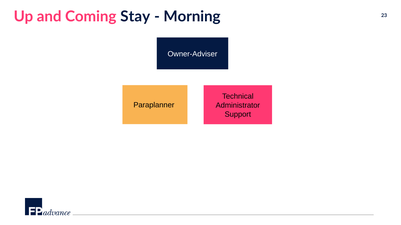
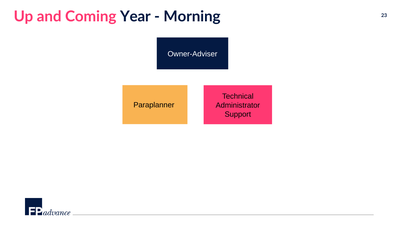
Stay: Stay -> Year
